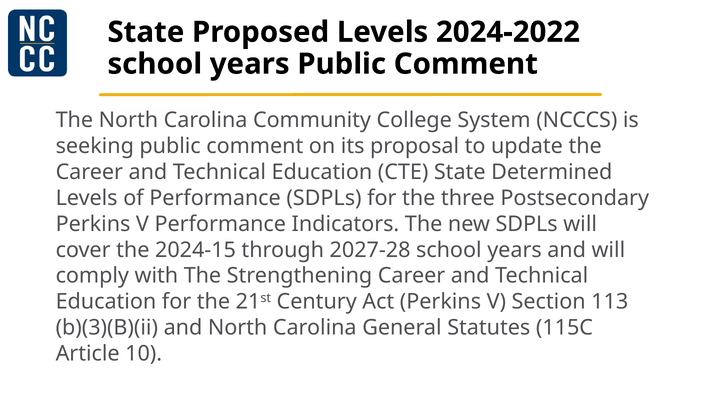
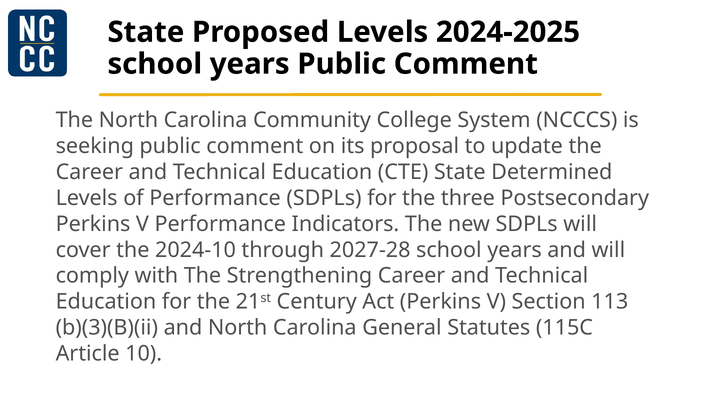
2024-2022: 2024-2022 -> 2024-2025
2024-15: 2024-15 -> 2024-10
